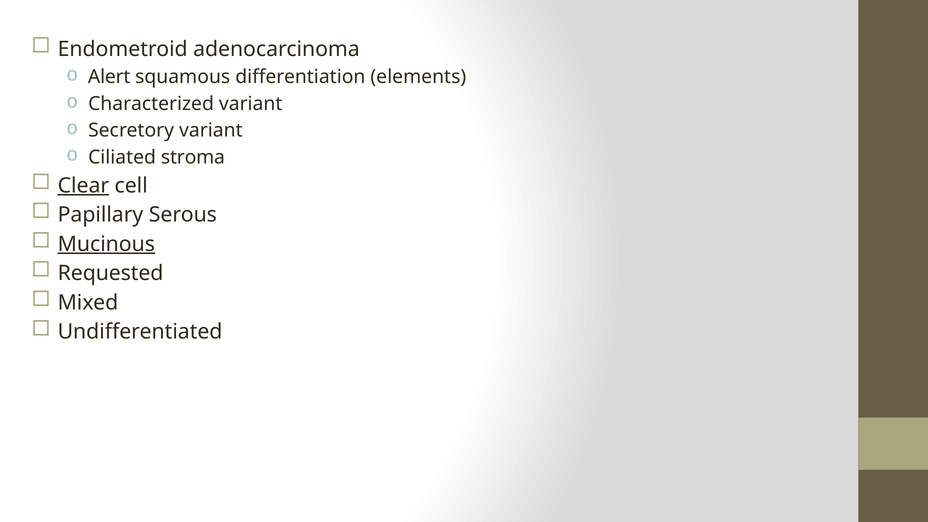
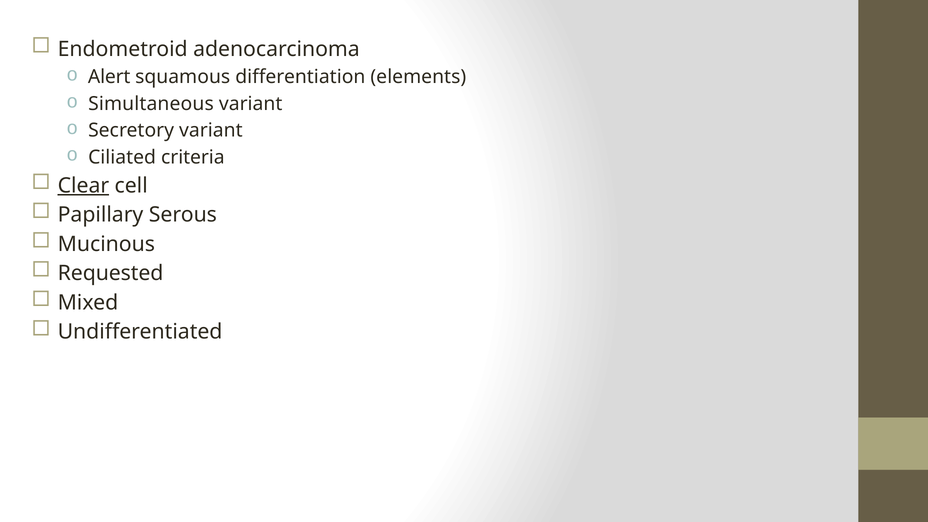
Characterized: Characterized -> Simultaneous
stroma: stroma -> criteria
Mucinous underline: present -> none
